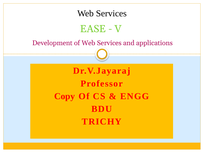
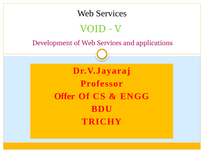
EASE: EASE -> VOID
Copy: Copy -> Offer
